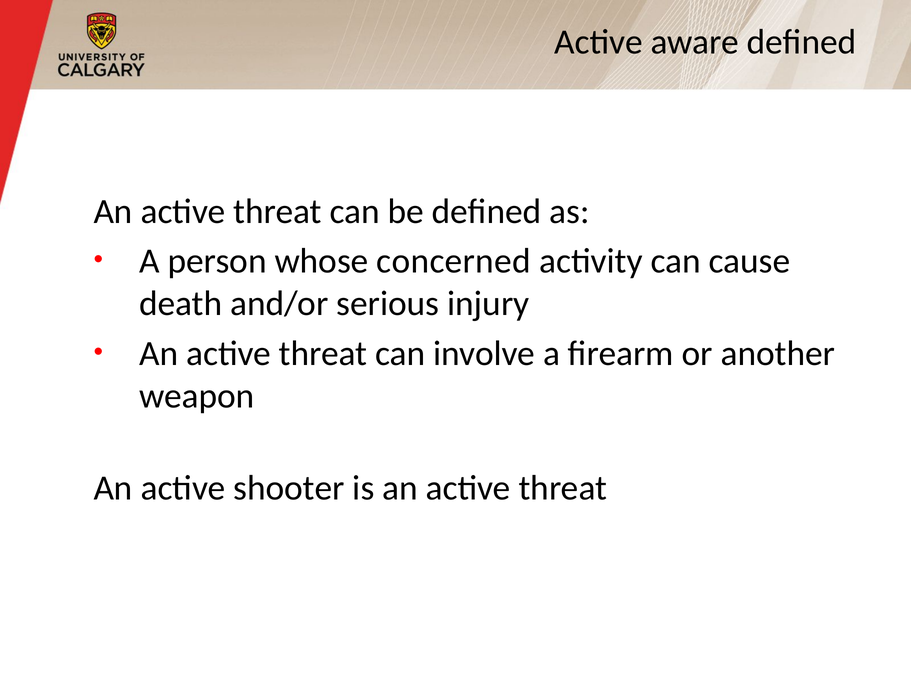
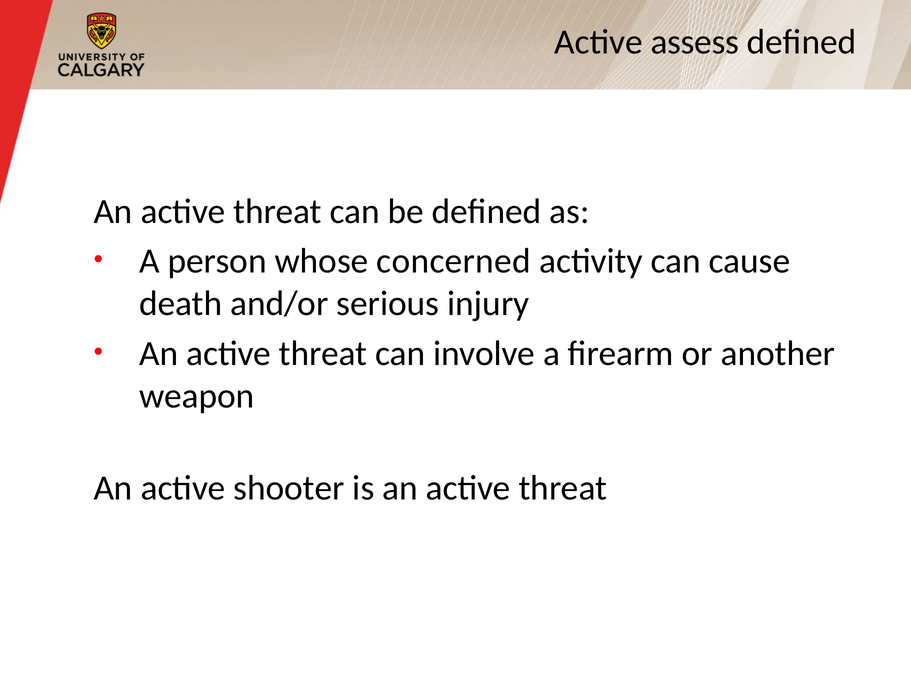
aware: aware -> assess
